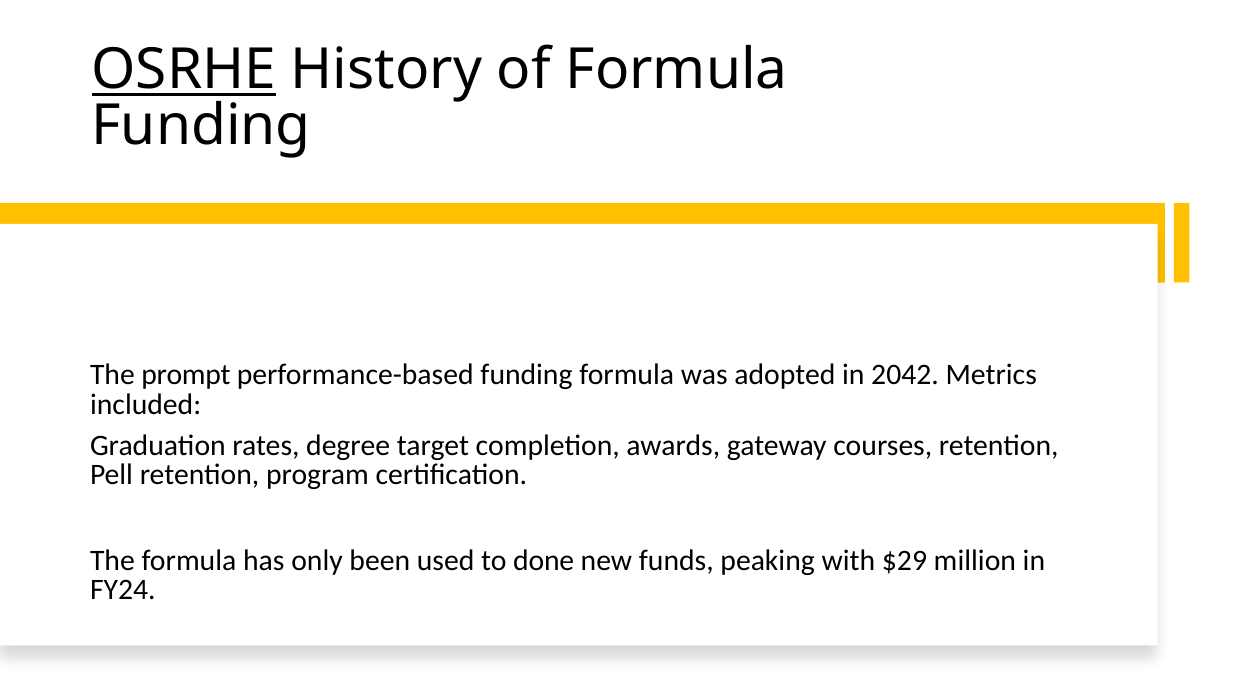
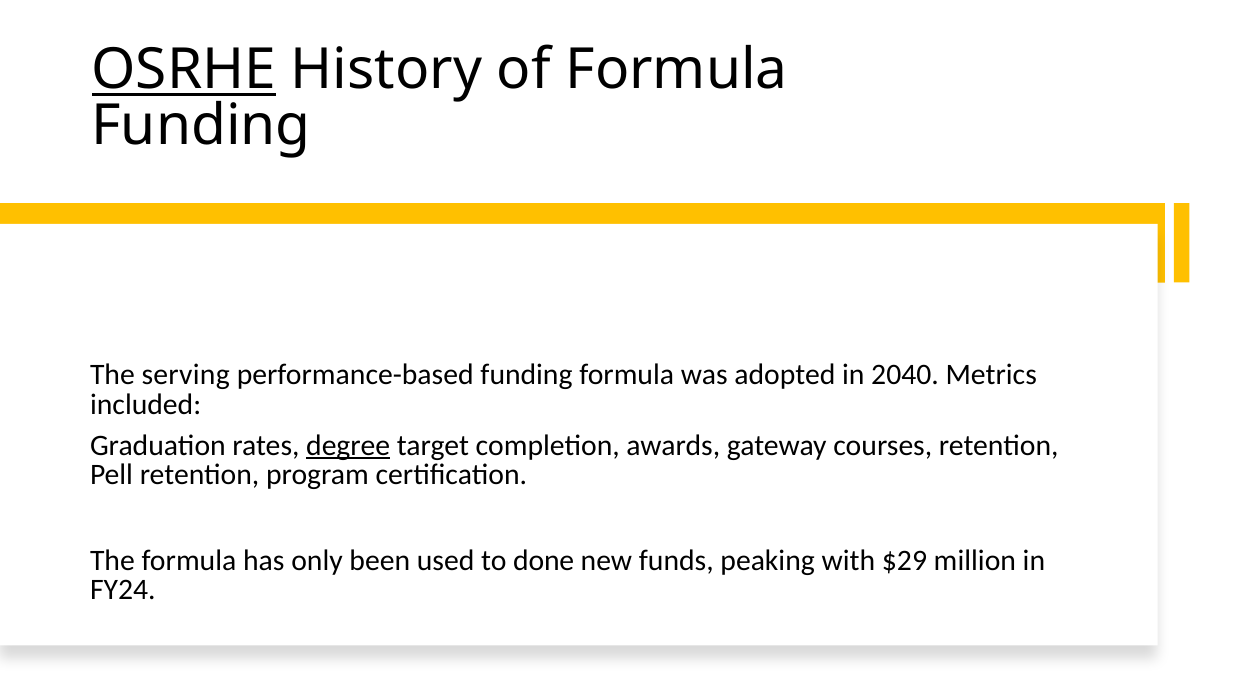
prompt: prompt -> serving
2042: 2042 -> 2040
degree underline: none -> present
